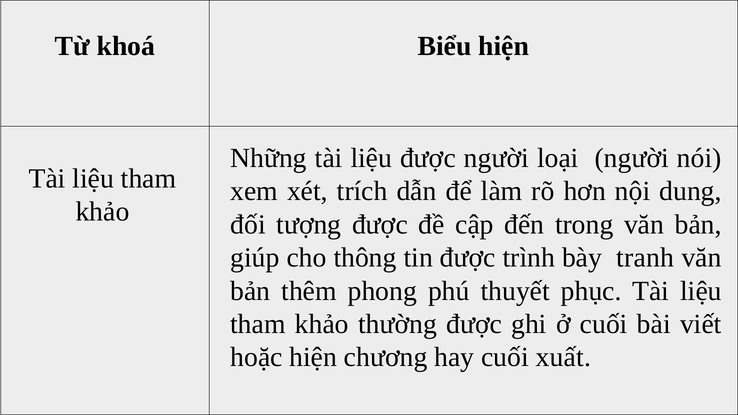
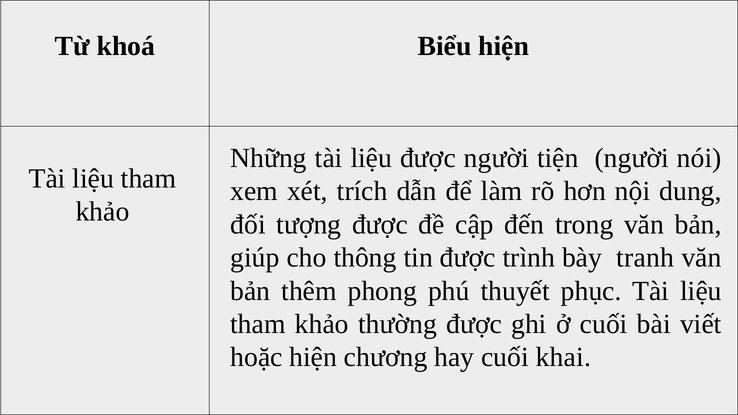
loại: loại -> tiện
xuất: xuất -> khai
